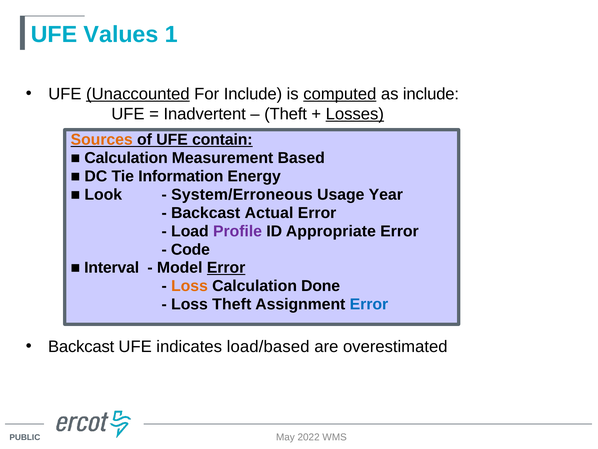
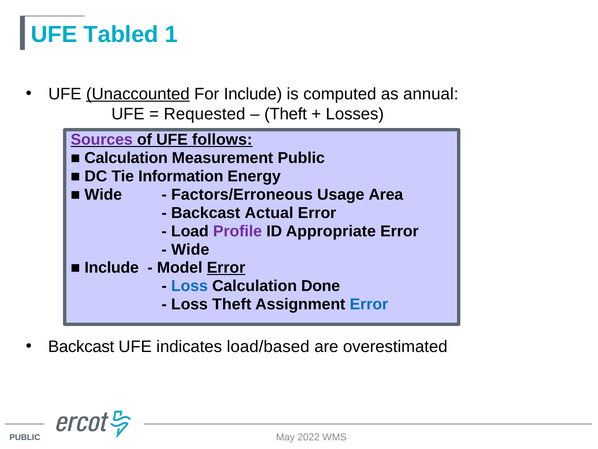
Values: Values -> Tabled
computed underline: present -> none
as include: include -> annual
Inadvertent: Inadvertent -> Requested
Losses underline: present -> none
Sources colour: orange -> purple
contain: contain -> follows
Measurement Based: Based -> Public
Look at (103, 194): Look -> Wide
System/Erroneous: System/Erroneous -> Factors/Erroneous
Year: Year -> Area
Code at (190, 249): Code -> Wide
Interval at (112, 267): Interval -> Include
Loss at (189, 286) colour: orange -> blue
